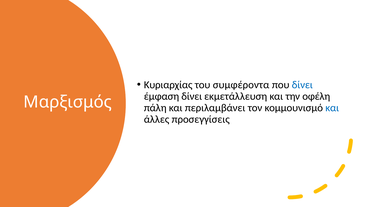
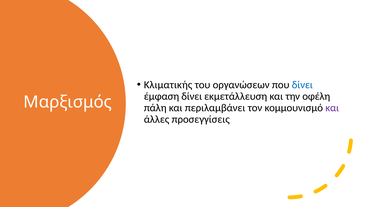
Κυριαρχίας: Κυριαρχίας -> Κλιματικής
συμφέροντα: συμφέροντα -> οργανώσεων
και at (332, 108) colour: blue -> purple
